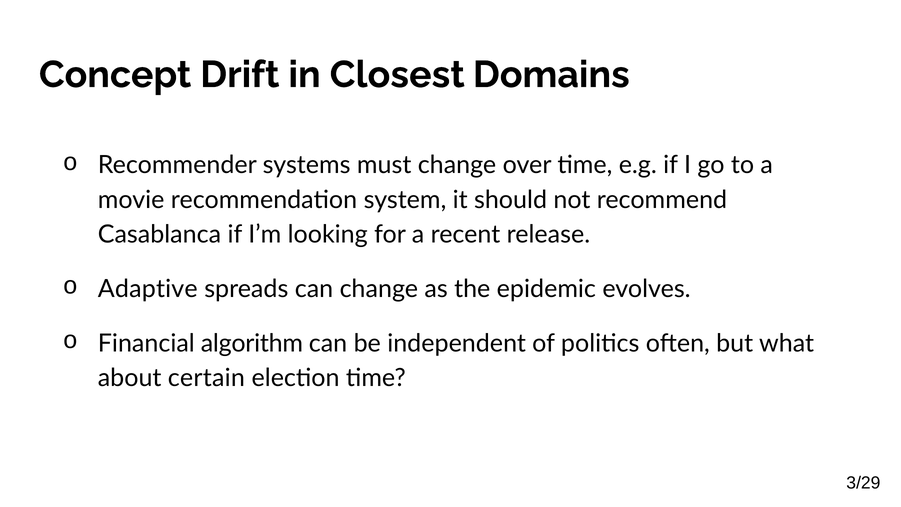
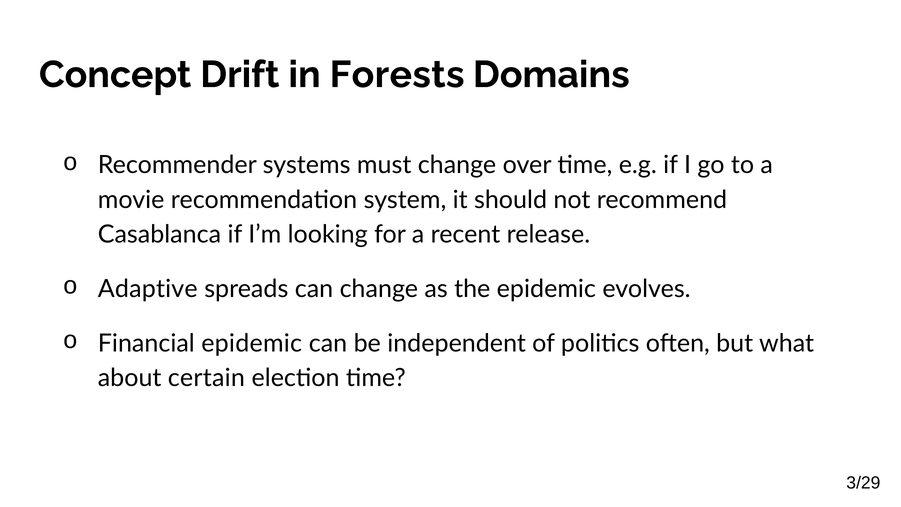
Closest: Closest -> Forests
Financial algorithm: algorithm -> epidemic
